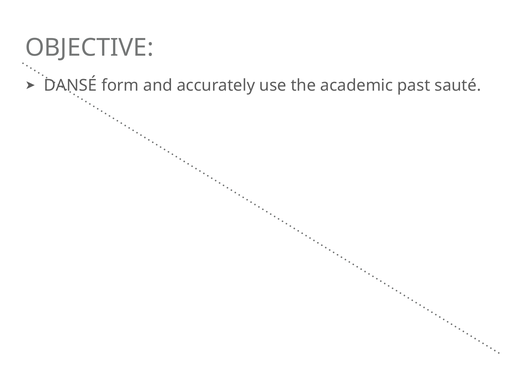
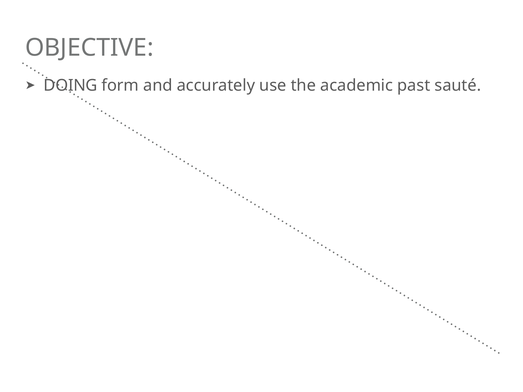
DANSÉ: DANSÉ -> DOING
